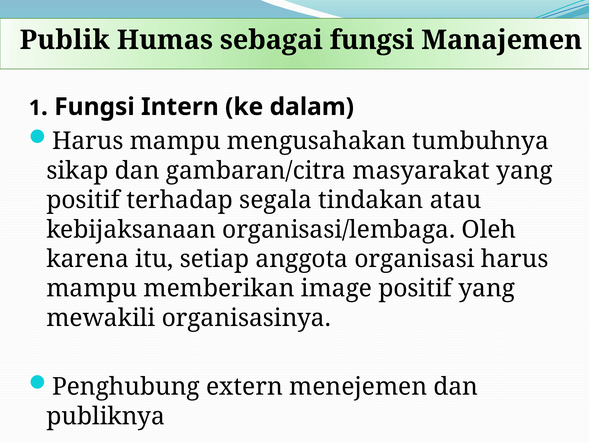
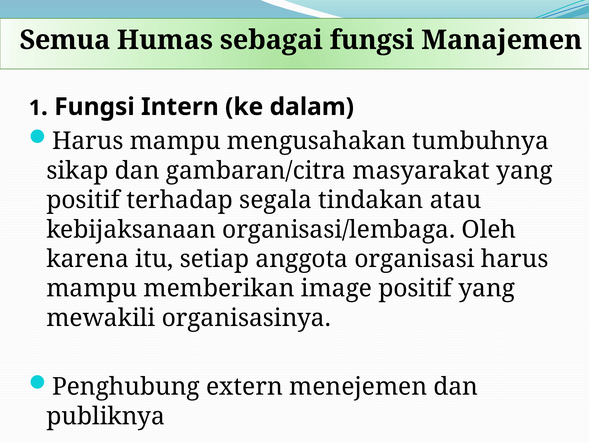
Publik: Publik -> Semua
